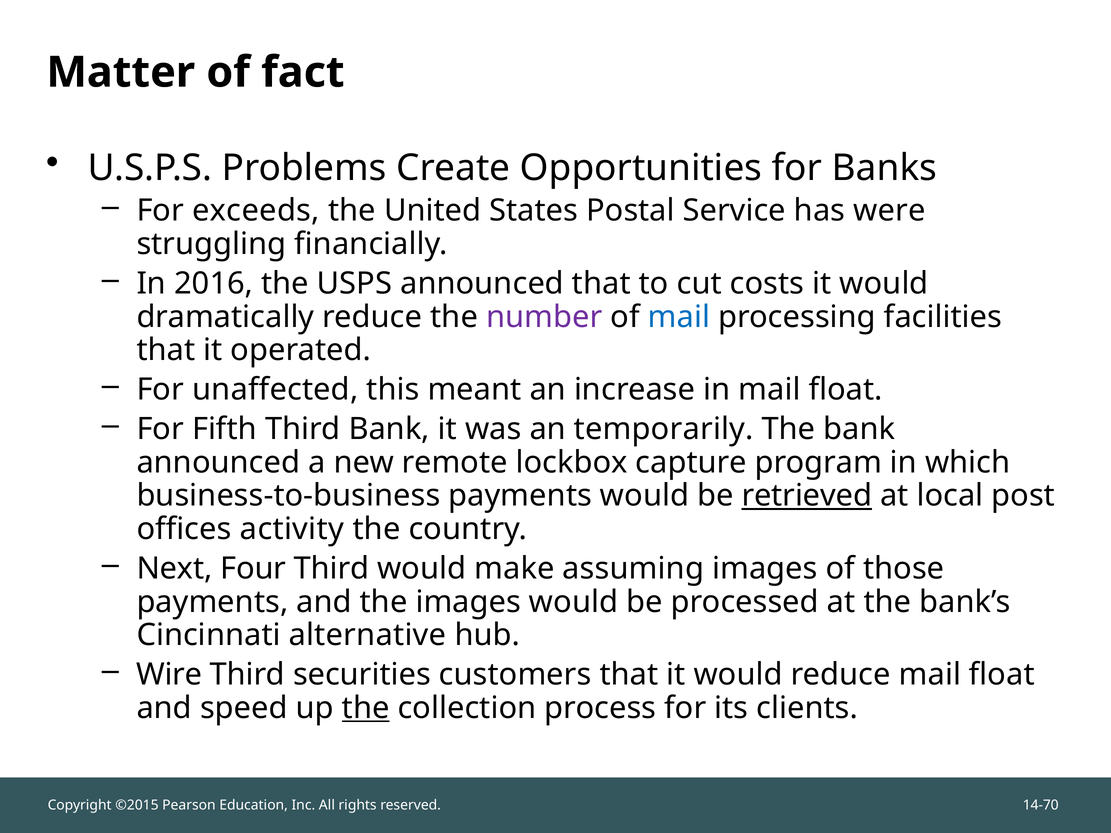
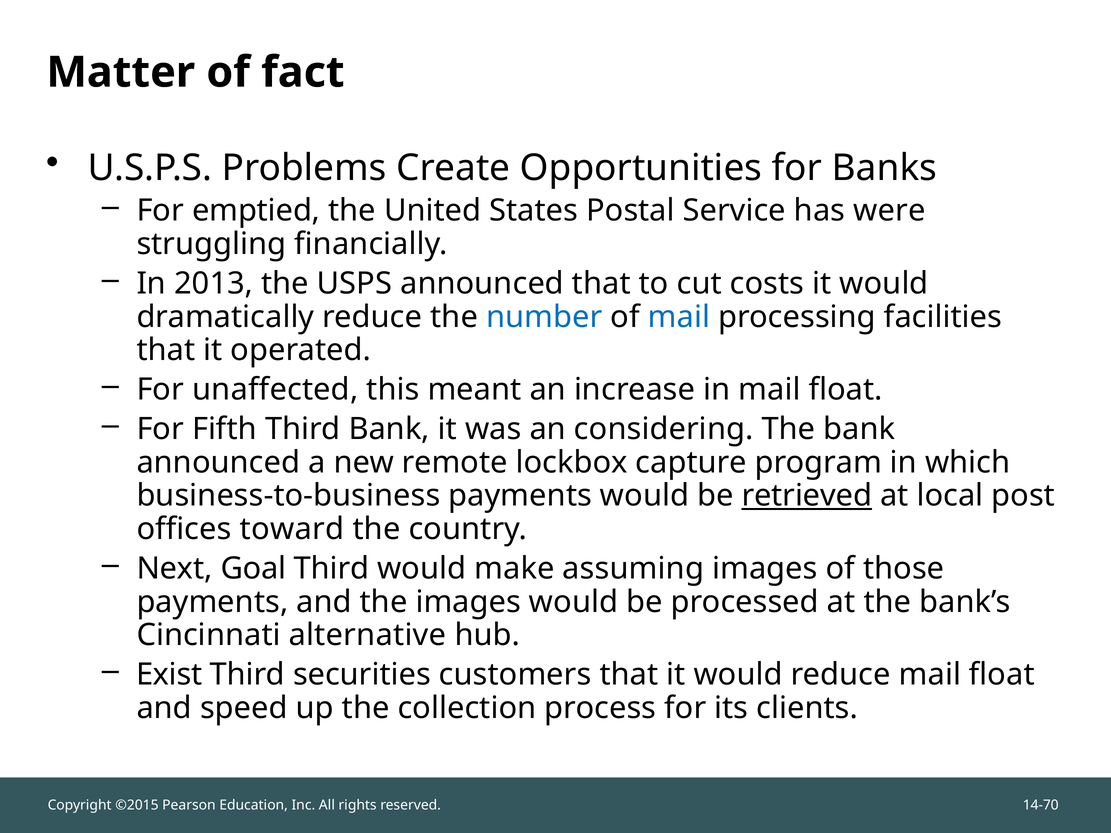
exceeds: exceeds -> emptied
2016: 2016 -> 2013
number colour: purple -> blue
temporarily: temporarily -> considering
activity: activity -> toward
Four: Four -> Goal
Wire: Wire -> Exist
the at (366, 708) underline: present -> none
